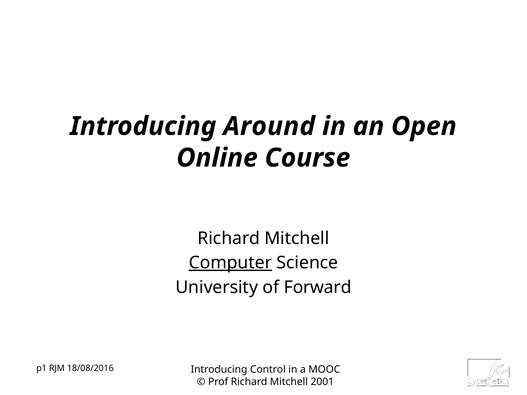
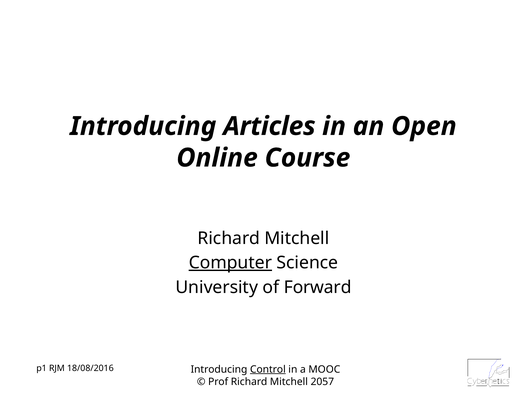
Around: Around -> Articles
Control underline: none -> present
2001: 2001 -> 2057
